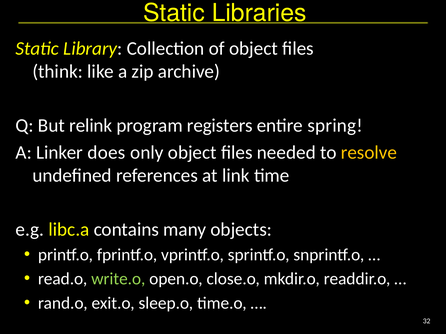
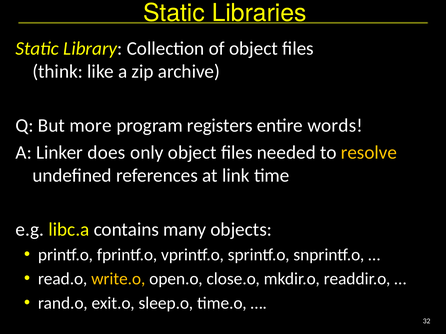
relink: relink -> more
spring: spring -> words
write.o colour: light green -> yellow
